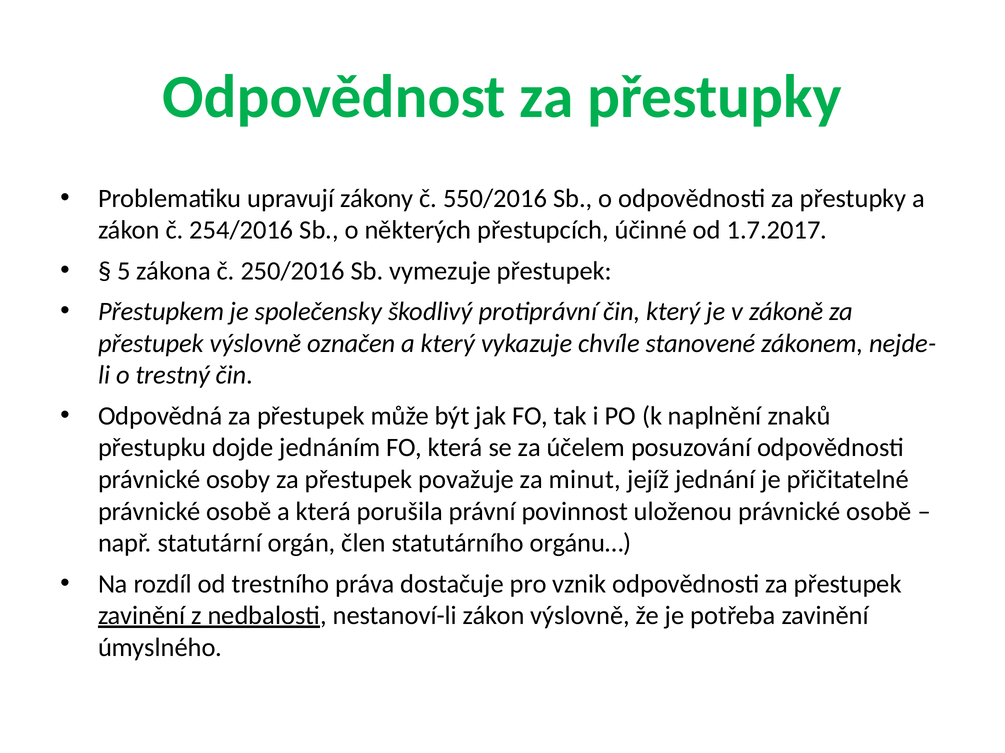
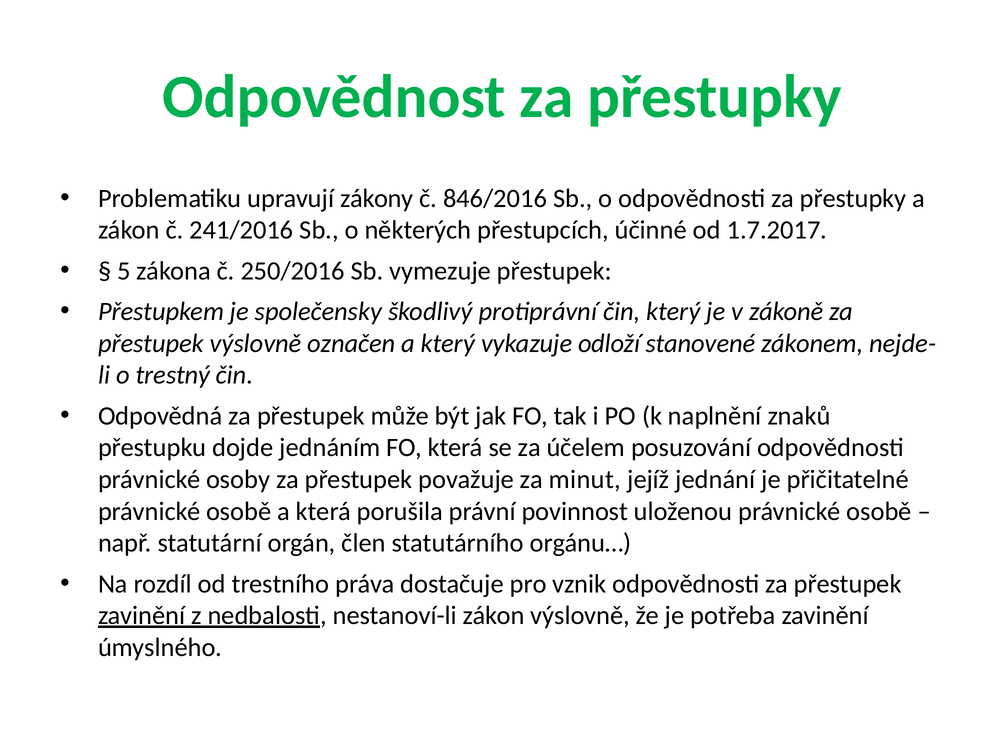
550/2016: 550/2016 -> 846/2016
254/2016: 254/2016 -> 241/2016
chvíle: chvíle -> odloží
